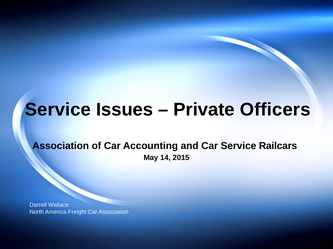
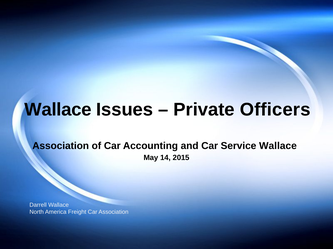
Service at (58, 109): Service -> Wallace
Service Railcars: Railcars -> Wallace
